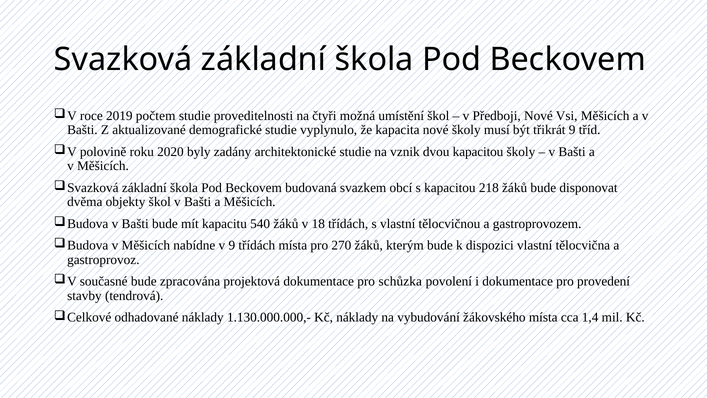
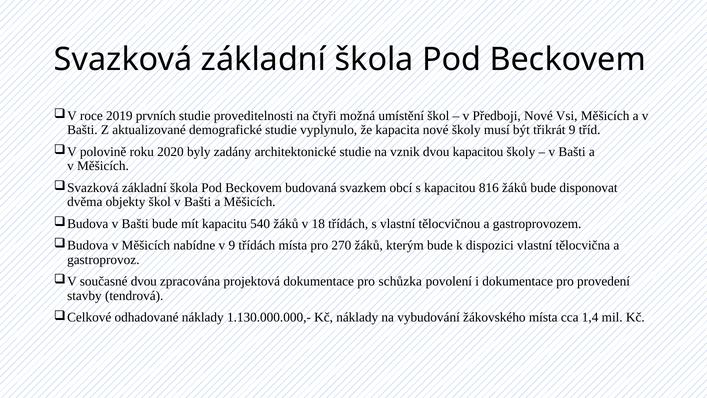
počtem: počtem -> prvních
218: 218 -> 816
současné bude: bude -> dvou
